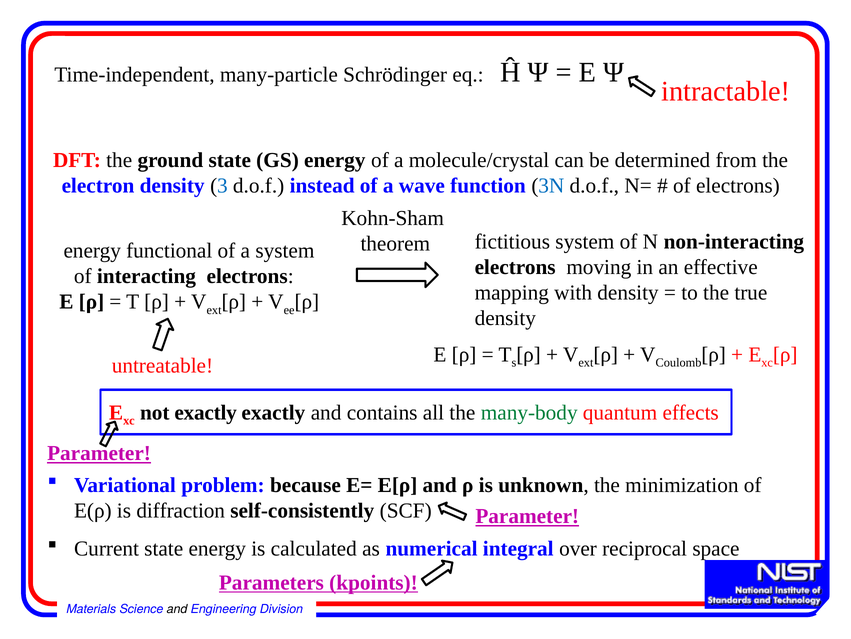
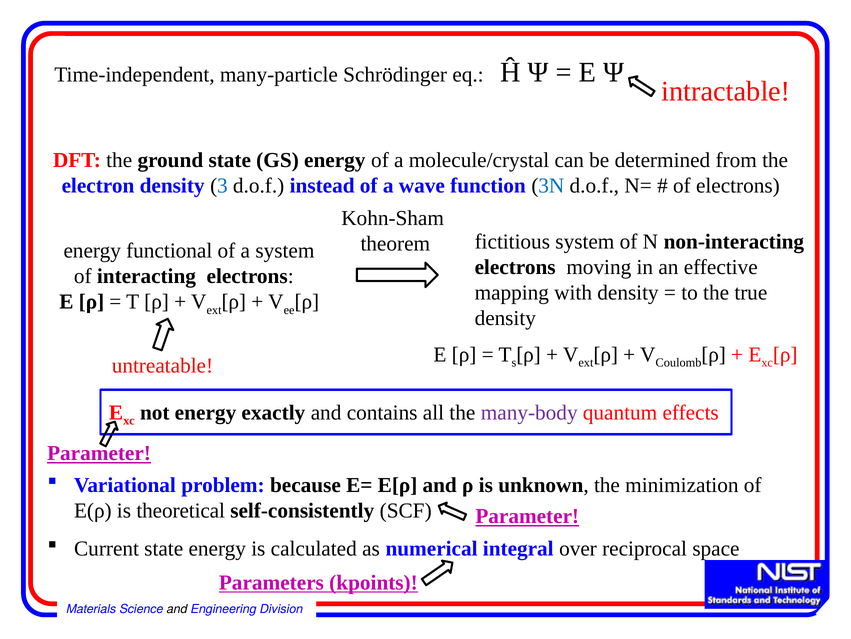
not exactly: exactly -> energy
many-body colour: green -> purple
diffraction: diffraction -> theoretical
